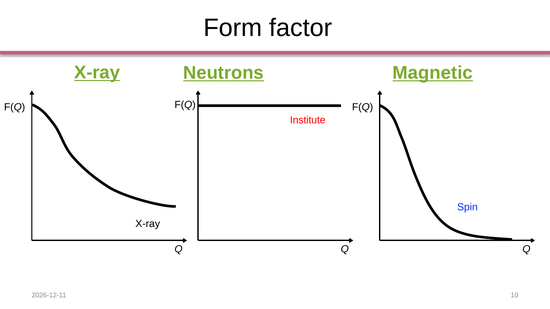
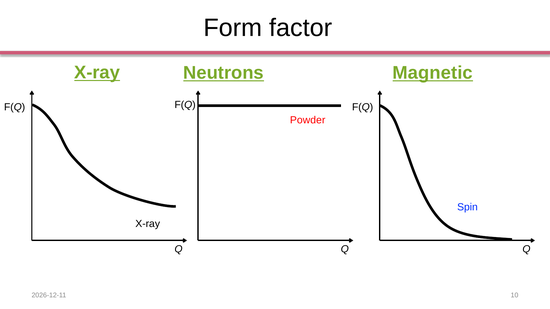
Institute: Institute -> Powder
